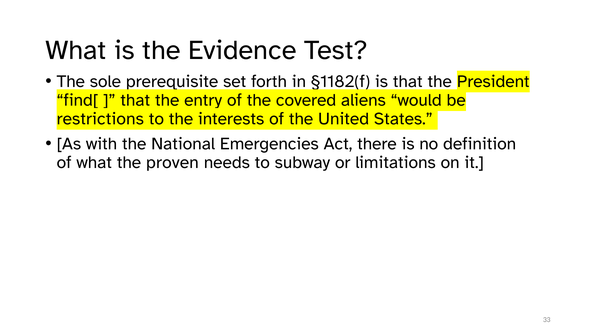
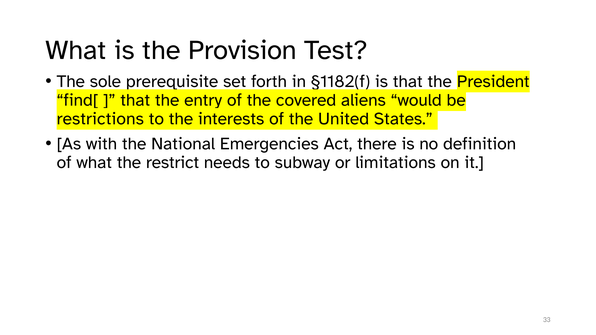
Evidence: Evidence -> Provision
proven: proven -> restrict
